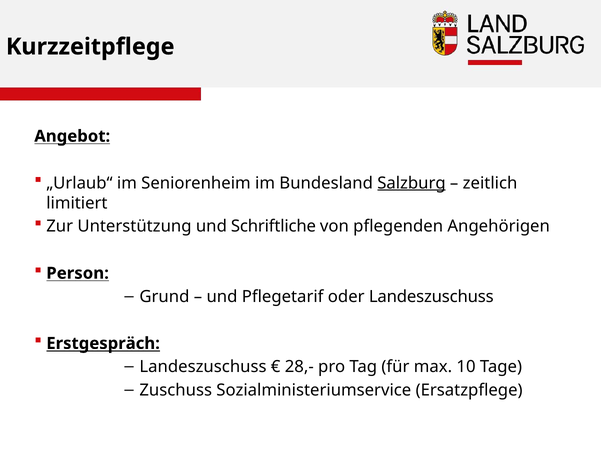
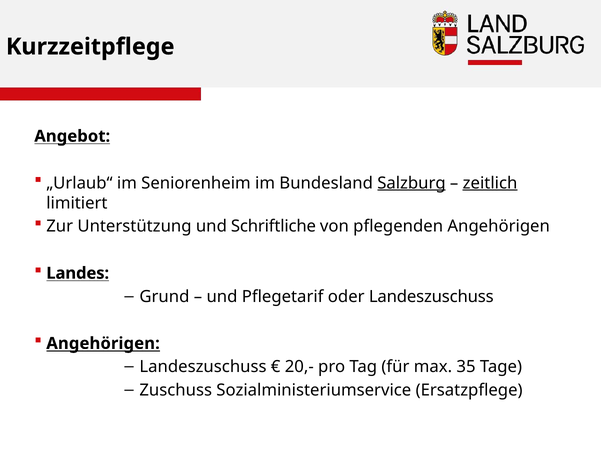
zeitlich underline: none -> present
Person: Person -> Landes
Erstgespräch at (103, 343): Erstgespräch -> Angehörigen
28,-: 28,- -> 20,-
10: 10 -> 35
